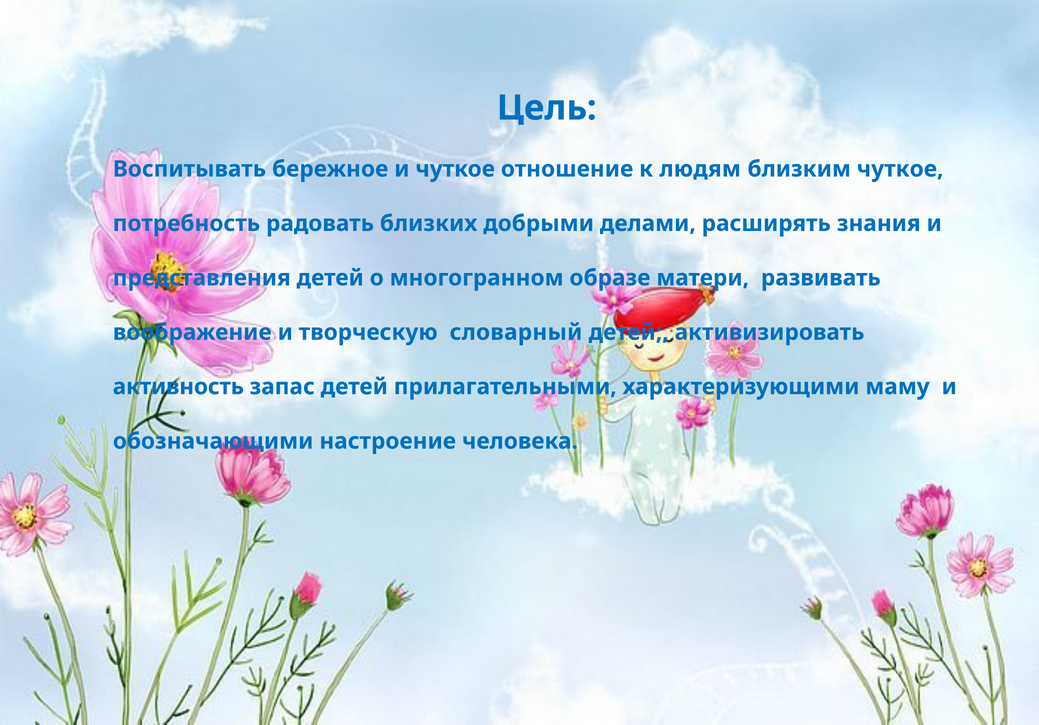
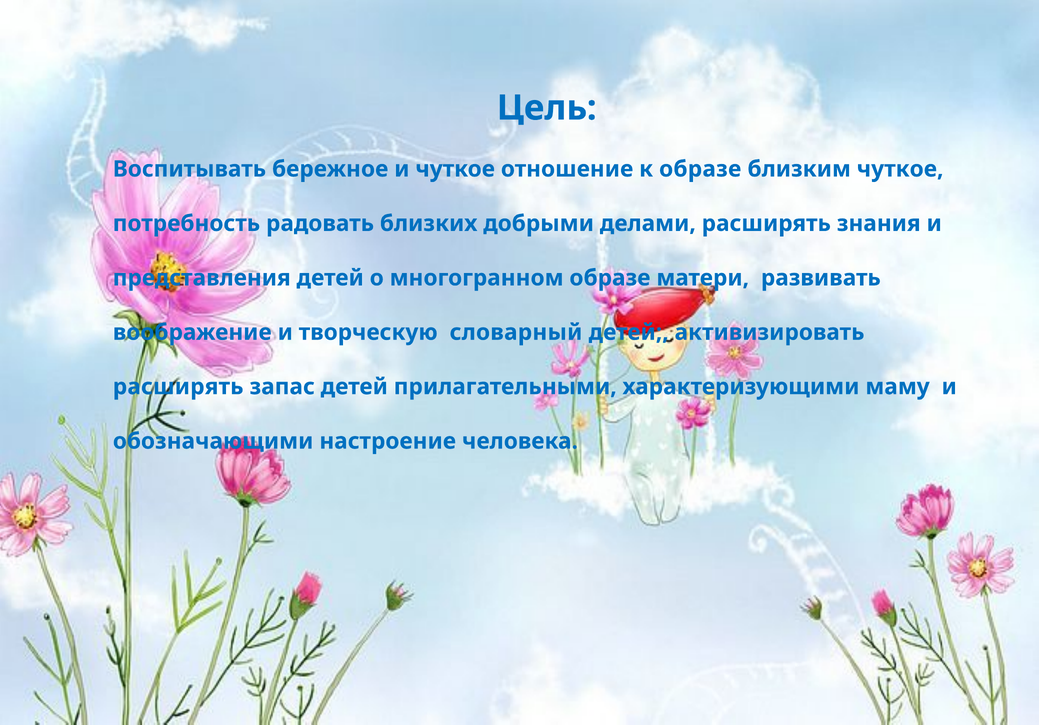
к людям: людям -> образе
активность at (178, 387): активность -> расширять
